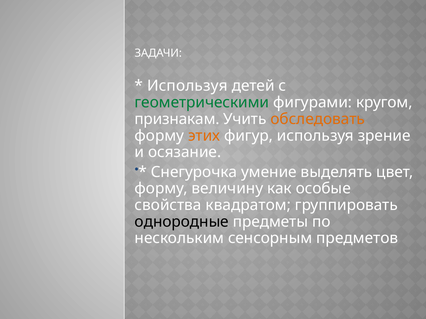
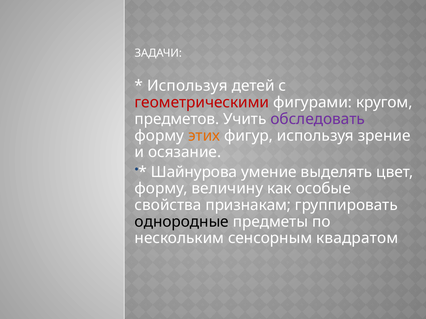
геометрическими colour: green -> red
признакам: признакам -> предметов
обследовать colour: orange -> purple
Снегурочка: Снегурочка -> Шайнурова
квадратом: квадратом -> признакам
предметов: предметов -> квадратом
